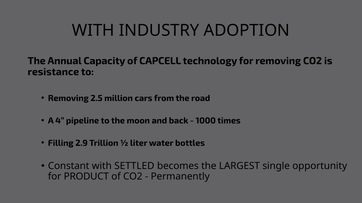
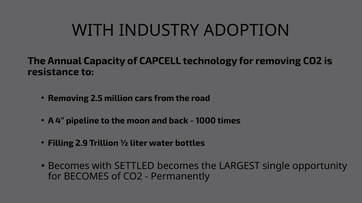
Constant at (69, 166): Constant -> Becomes
for PRODUCT: PRODUCT -> BECOMES
